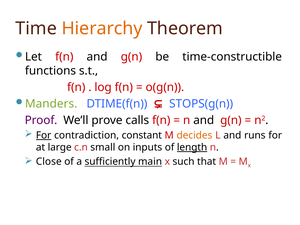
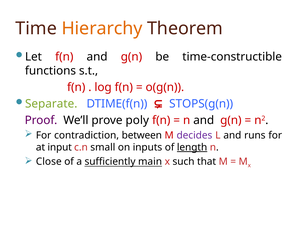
Manders: Manders -> Separate
calls: calls -> poly
For at (44, 135) underline: present -> none
constant: constant -> between
decides colour: orange -> purple
large: large -> input
